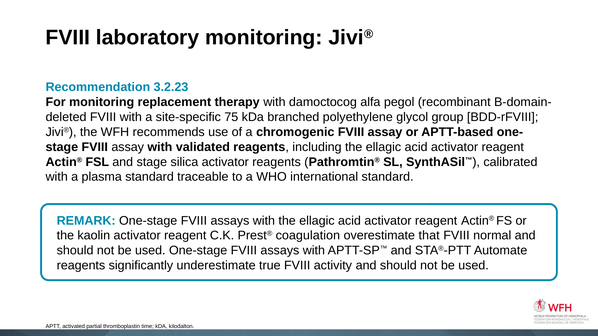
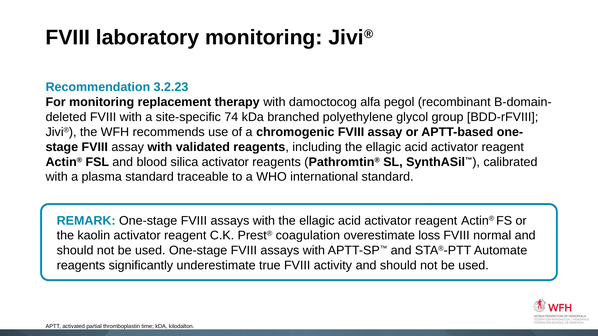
75: 75 -> 74
and stage: stage -> blood
that: that -> loss
